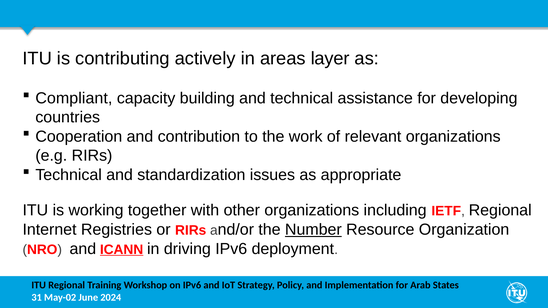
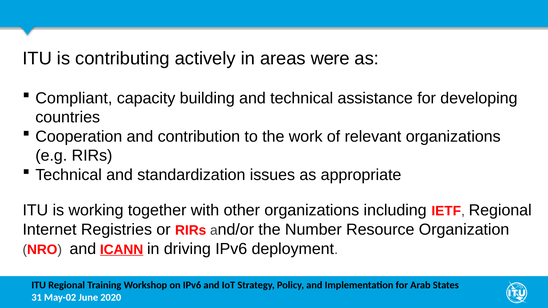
layer: layer -> were
Number underline: present -> none
2024: 2024 -> 2020
